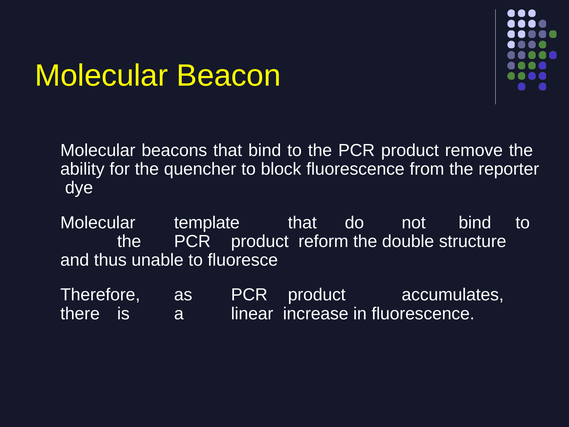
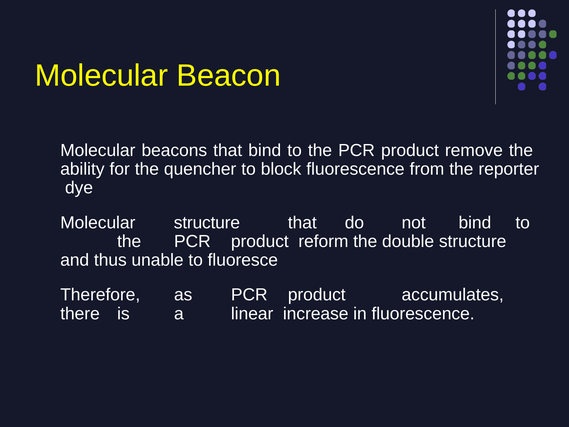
Molecular template: template -> structure
